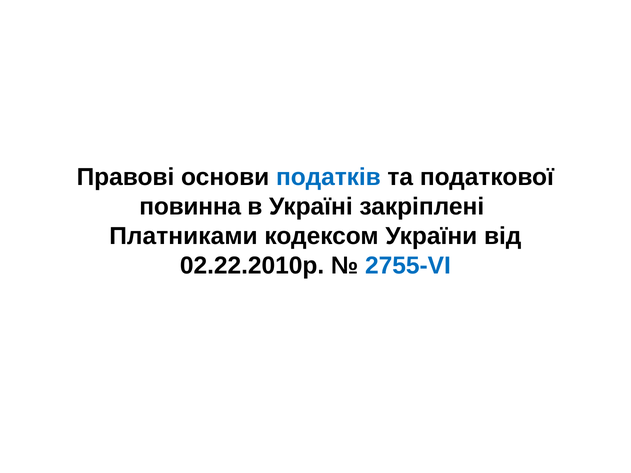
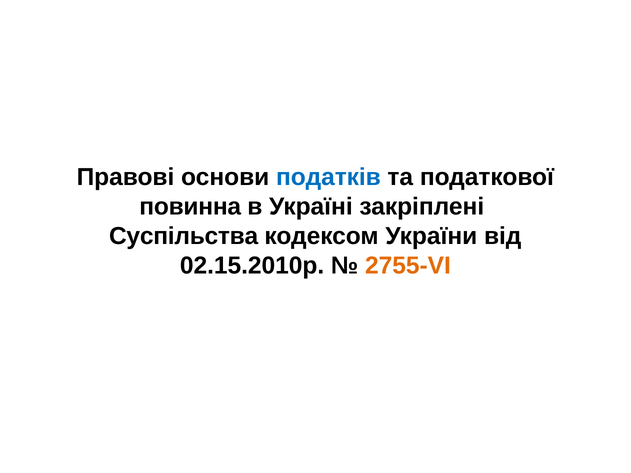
Платниками: Платниками -> Суспільства
02.22.2010р: 02.22.2010р -> 02.15.2010р
2755-VI colour: blue -> orange
